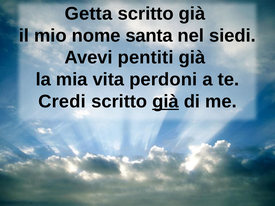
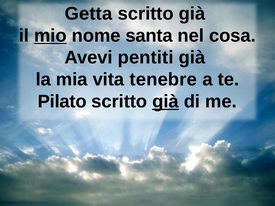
mio underline: none -> present
siedi: siedi -> cosa
perdoni: perdoni -> tenebre
Credi: Credi -> Pilato
